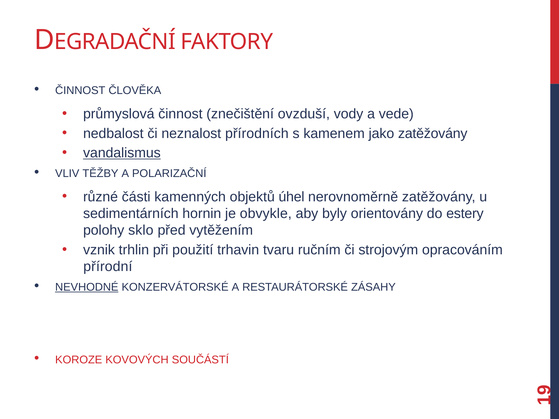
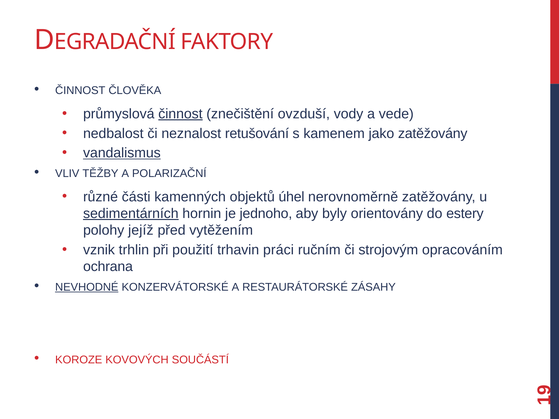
činnost at (180, 114) underline: none -> present
přírodních: přírodních -> retušování
sedimentárních underline: none -> present
obvykle: obvykle -> jednoho
sklo: sklo -> jejíž
tvaru: tvaru -> práci
přírodní: přírodní -> ochrana
